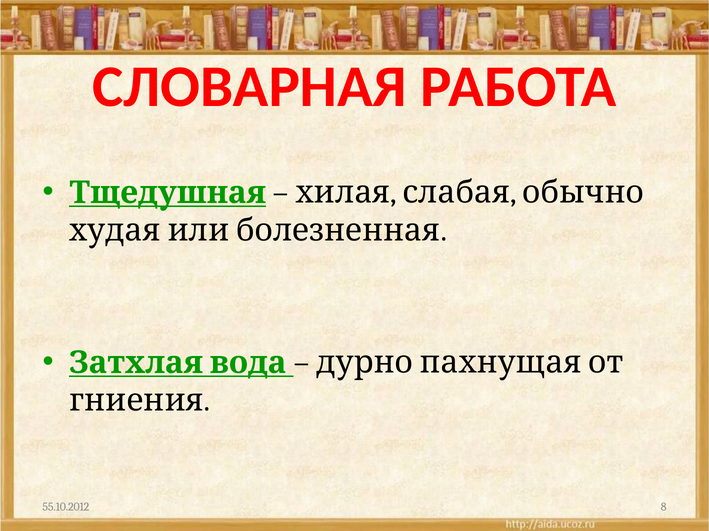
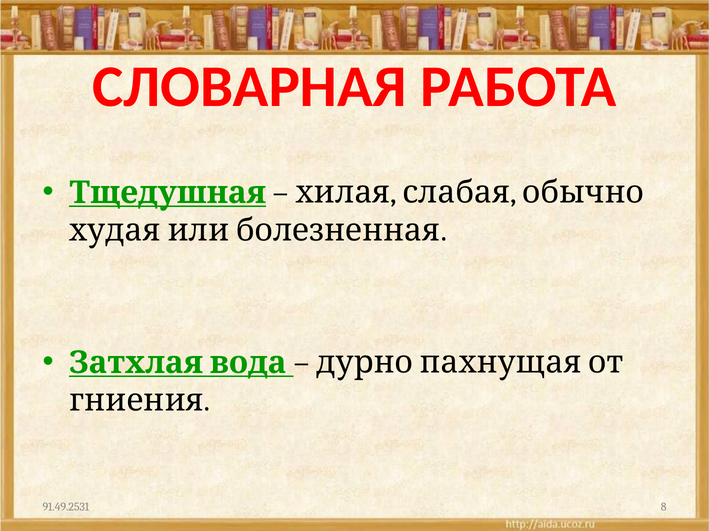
55.10.2012: 55.10.2012 -> 91.49.2531
